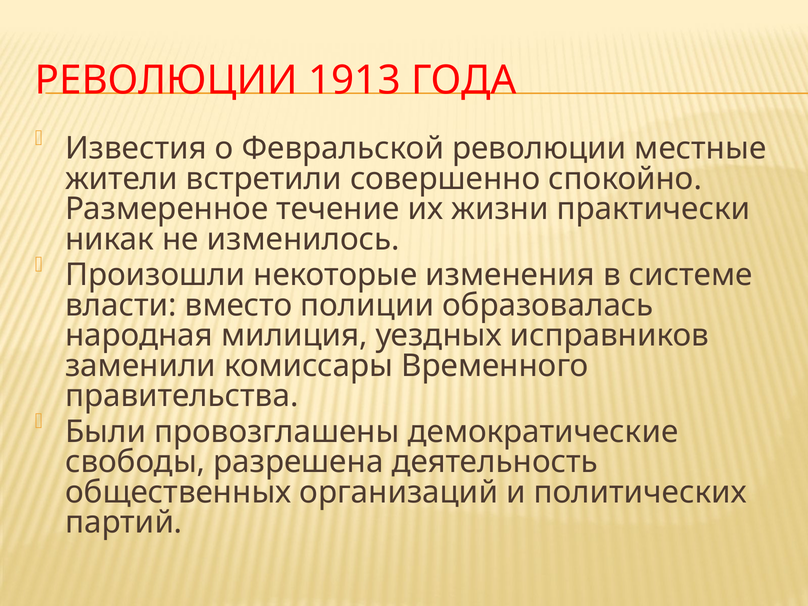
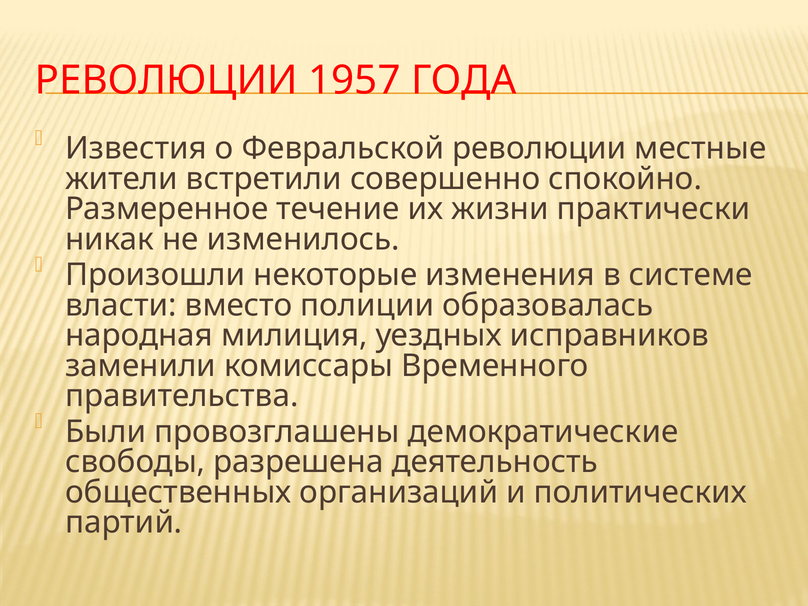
1913: 1913 -> 1957
